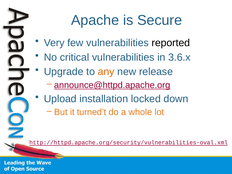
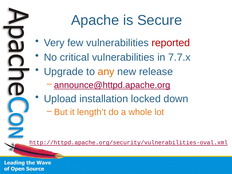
reported colour: black -> red
3.6.x: 3.6.x -> 7.7.x
turned’t: turned’t -> length’t
